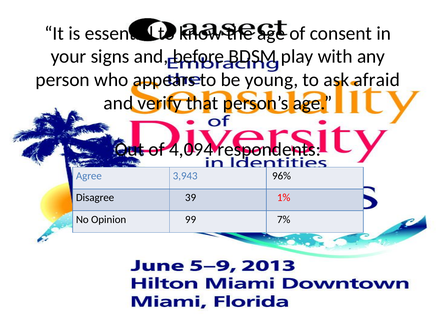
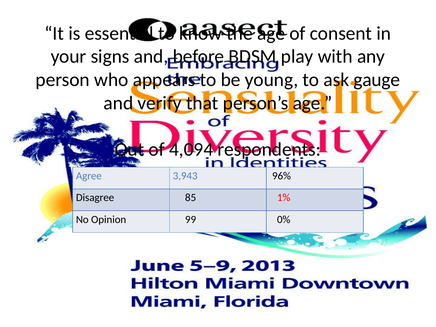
afraid: afraid -> gauge
39: 39 -> 85
7%: 7% -> 0%
